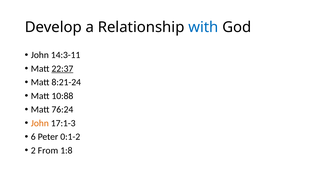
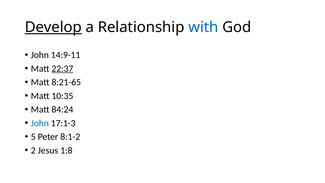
Develop underline: none -> present
14:3-11: 14:3-11 -> 14:9-11
8:21-24: 8:21-24 -> 8:21-65
10:88: 10:88 -> 10:35
76:24: 76:24 -> 84:24
John at (40, 123) colour: orange -> blue
6: 6 -> 5
0:1-2: 0:1-2 -> 8:1-2
From: From -> Jesus
